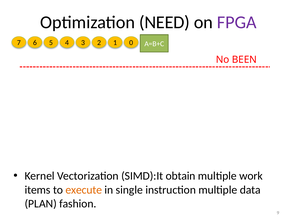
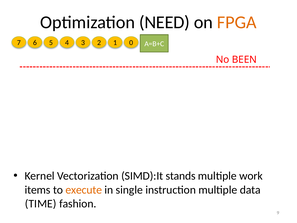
FPGA colour: purple -> orange
obtain: obtain -> stands
PLAN: PLAN -> TIME
